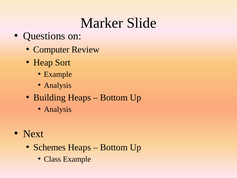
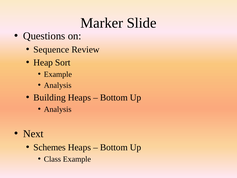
Computer: Computer -> Sequence
